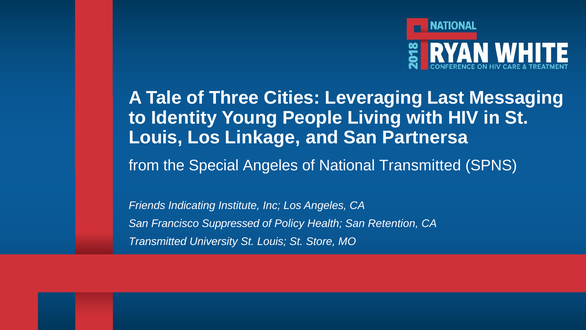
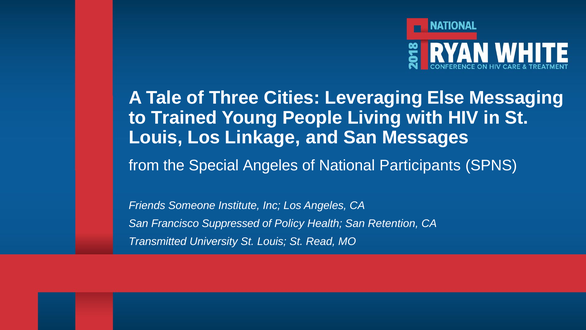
Last: Last -> Else
Identity: Identity -> Trained
Partnersa: Partnersa -> Messages
National Transmitted: Transmitted -> Participants
Indicating: Indicating -> Someone
Store: Store -> Read
